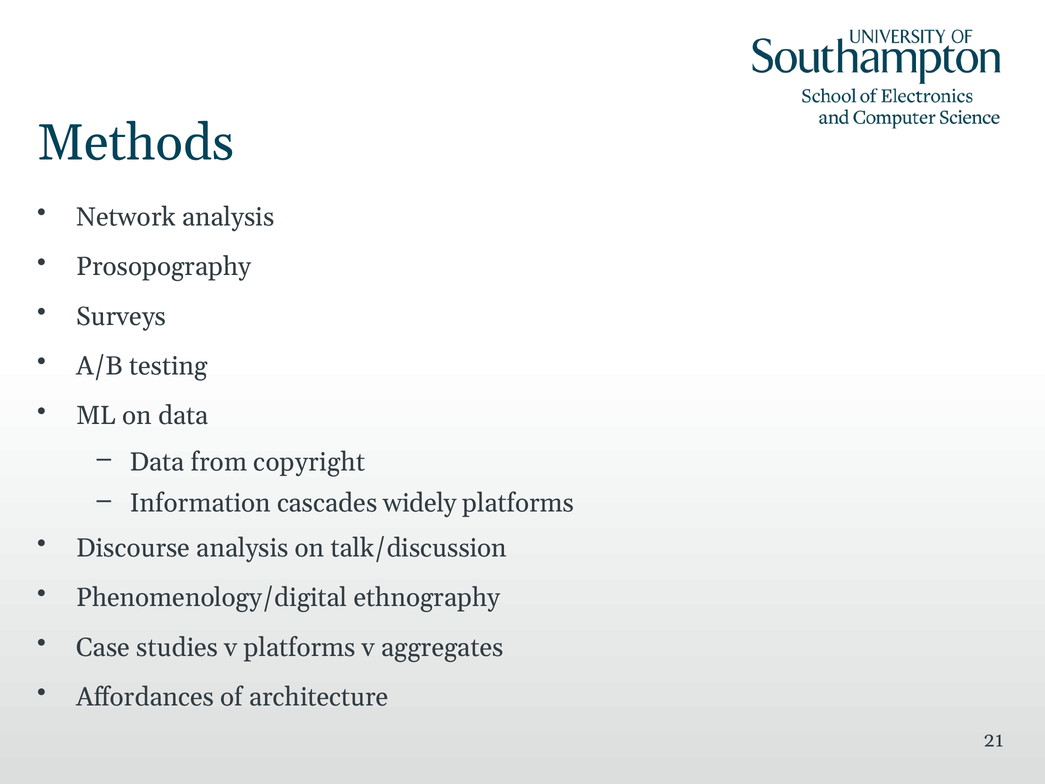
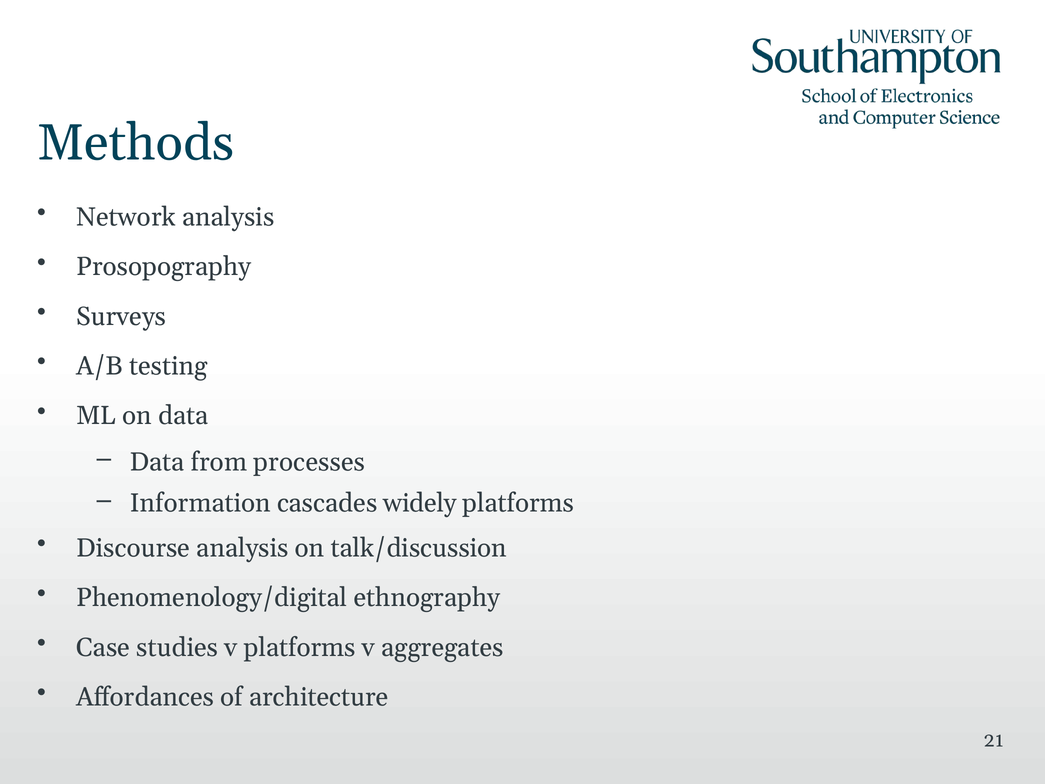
copyright: copyright -> processes
